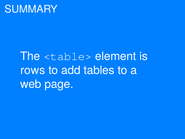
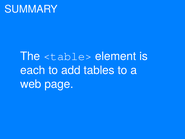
rows: rows -> each
